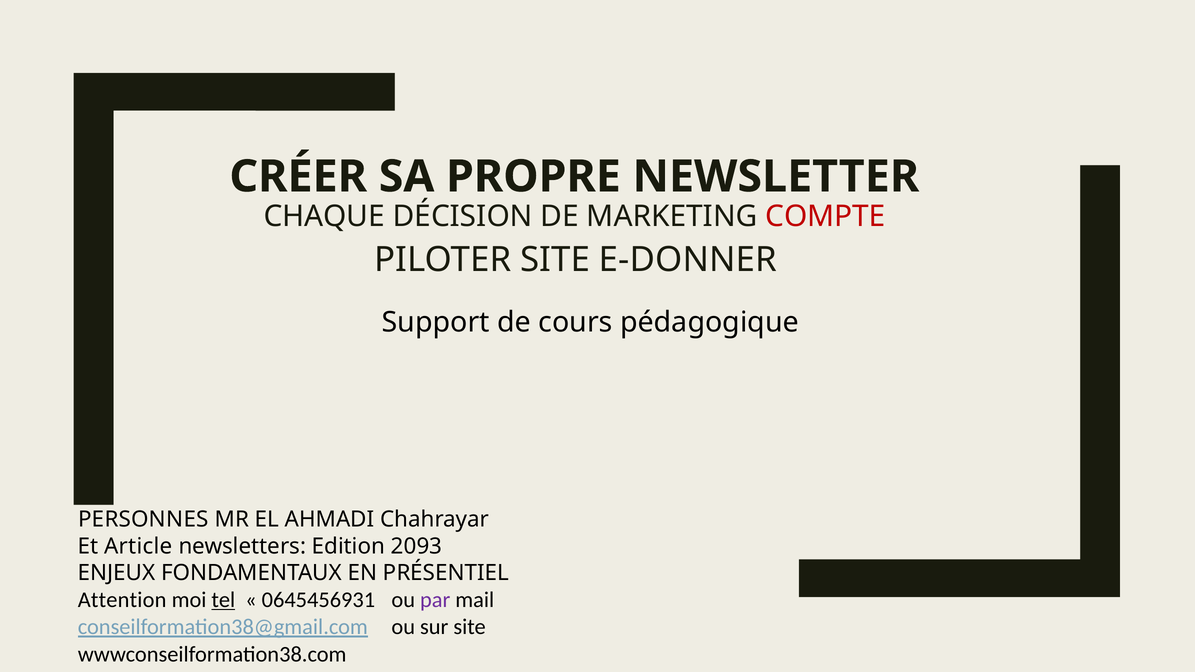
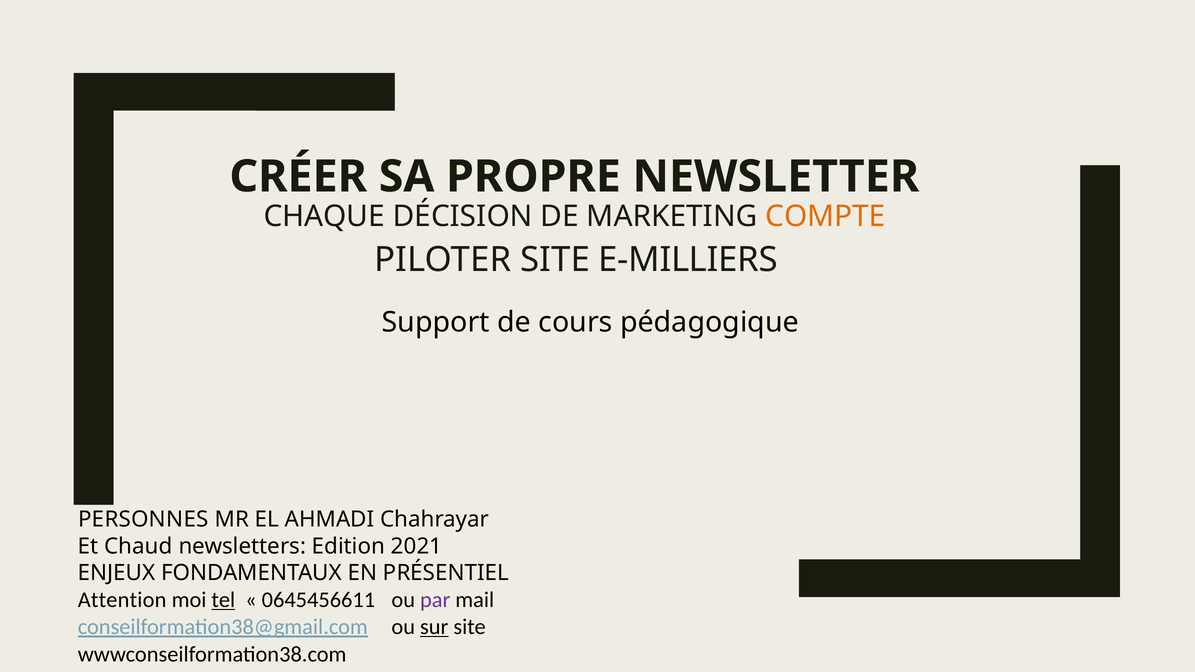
COMPTE colour: red -> orange
E-DONNER: E-DONNER -> E-MILLIERS
Article: Article -> Chaud
2093: 2093 -> 2021
0645456931: 0645456931 -> 0645456611
sur underline: none -> present
